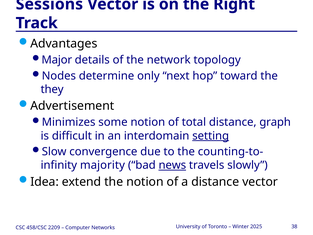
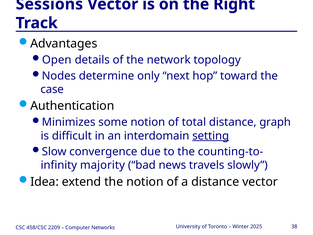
Major: Major -> Open
they: they -> case
Advertisement: Advertisement -> Authentication
news underline: present -> none
